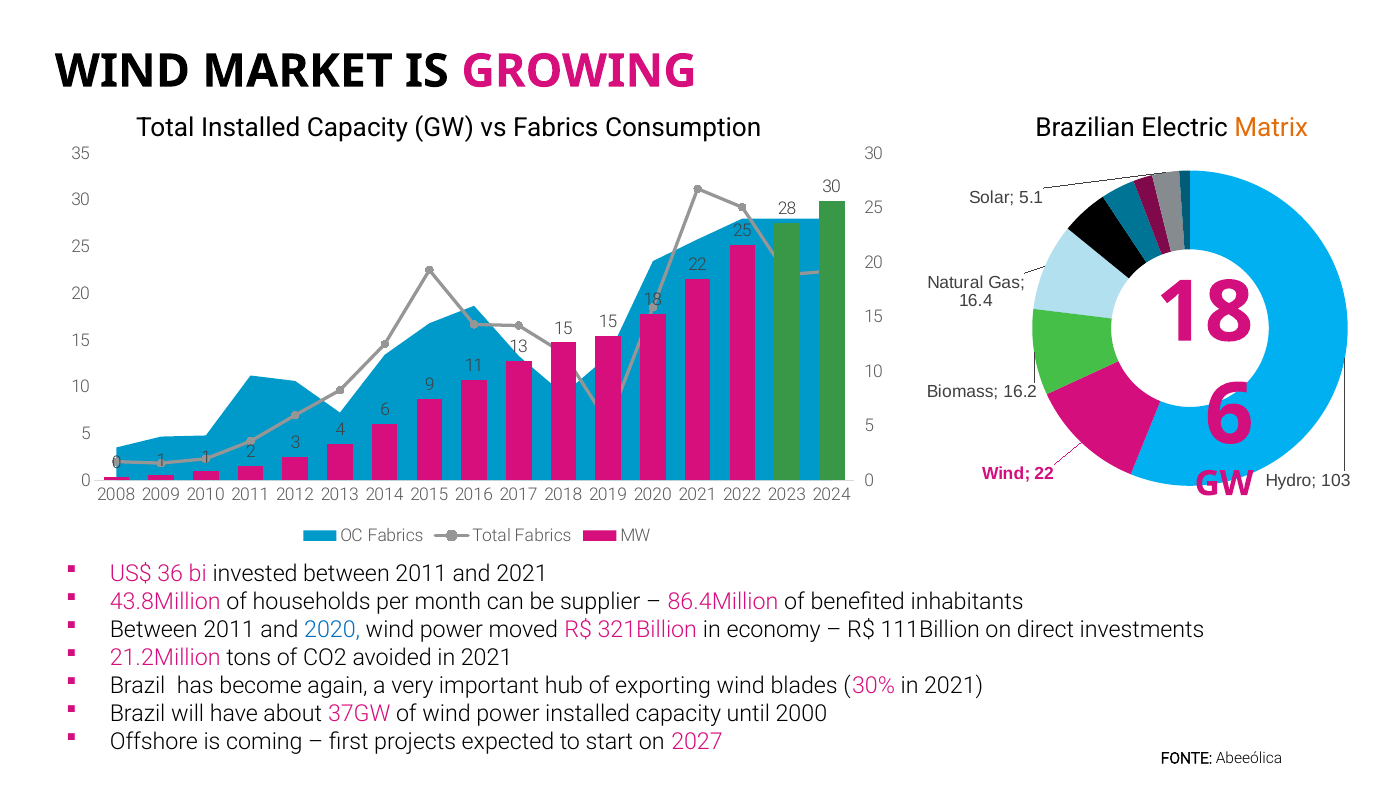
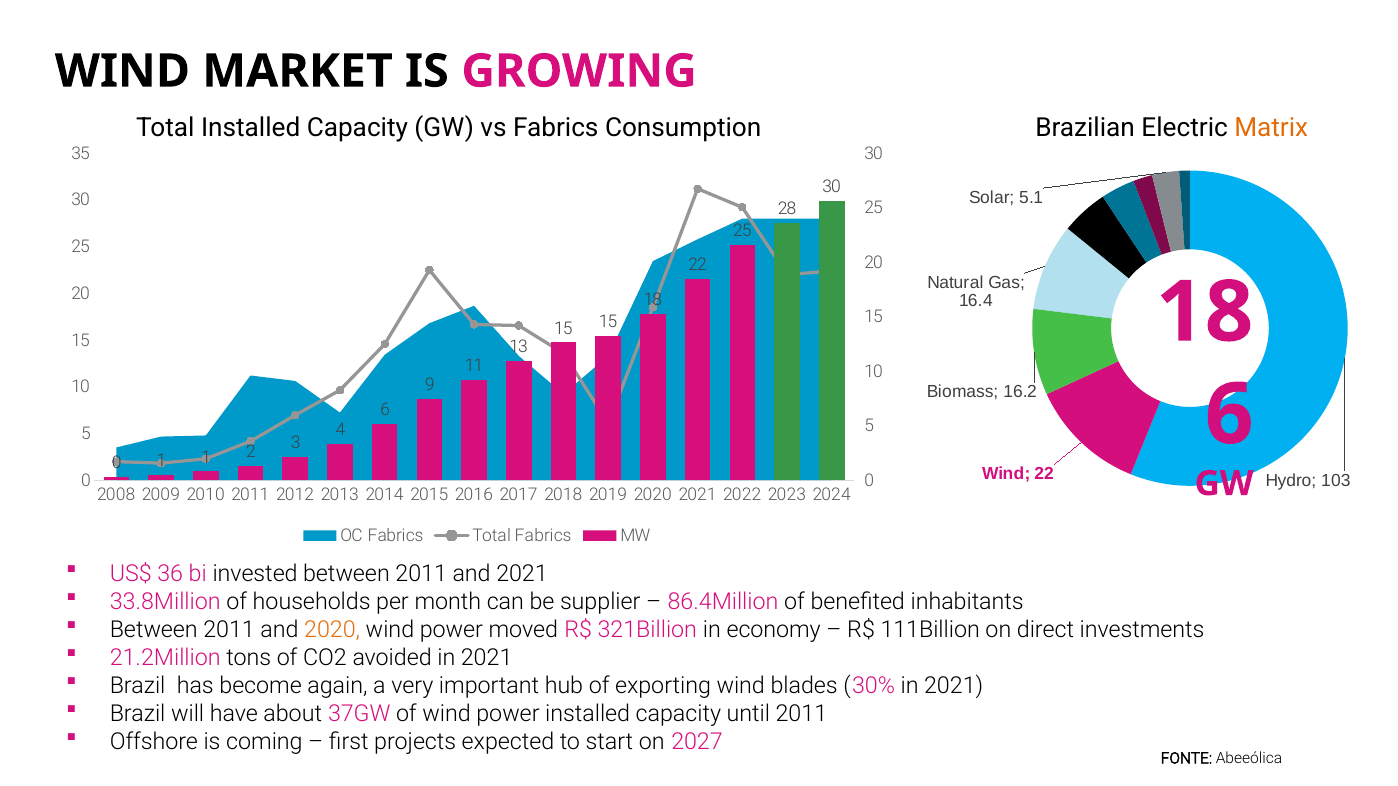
43.8Million: 43.8Million -> 33.8Million
2020 at (332, 630) colour: blue -> orange
until 2000: 2000 -> 2011
